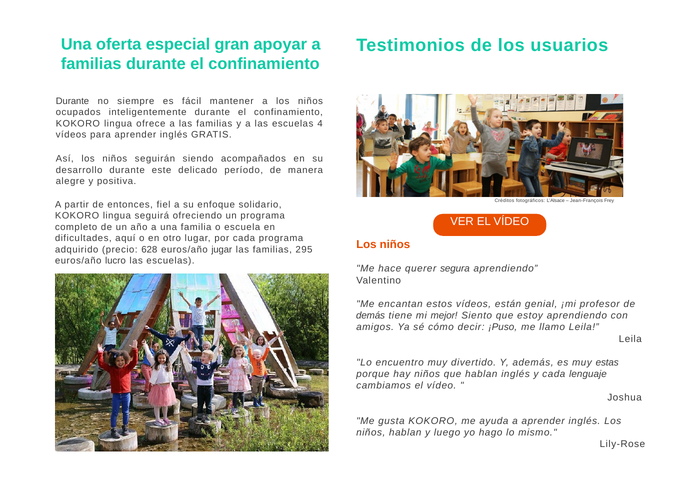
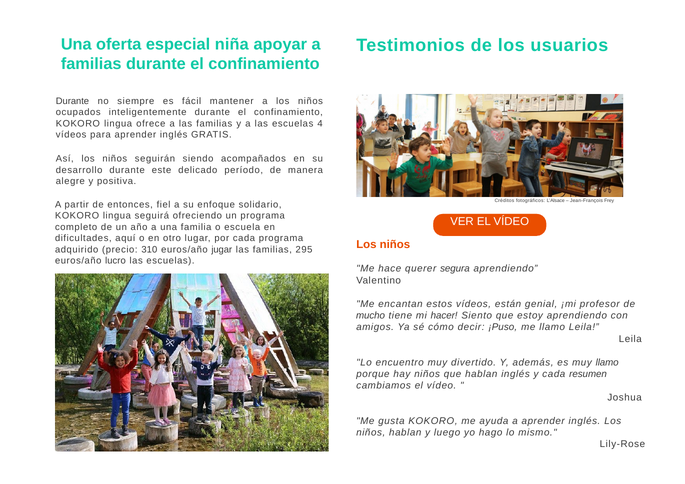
gran: gran -> niña
628: 628 -> 310
demás: demás -> mucho
mejor: mejor -> hacer
muy estas: estas -> llamo
lenguaje: lenguaje -> resumen
